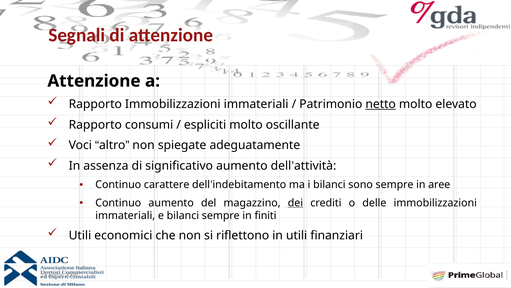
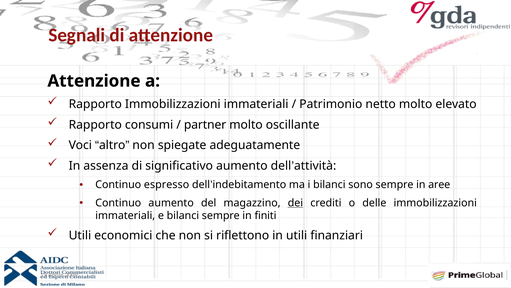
netto underline: present -> none
espliciti: espliciti -> partner
carattere: carattere -> espresso
